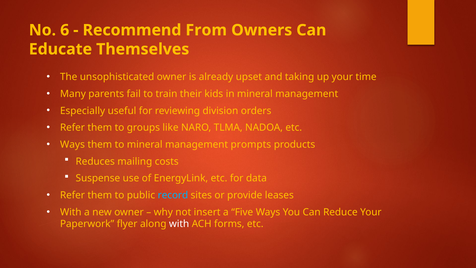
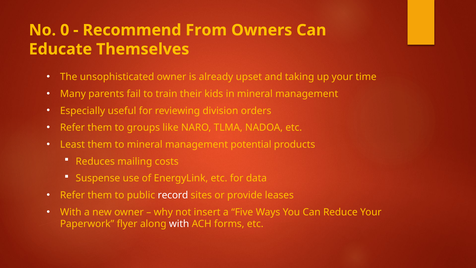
6: 6 -> 0
Ways at (72, 144): Ways -> Least
prompts: prompts -> potential
record colour: light blue -> white
